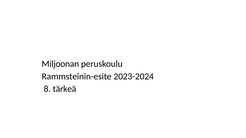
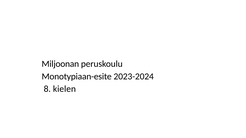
Rammsteinin-esite: Rammsteinin-esite -> Monotypiaan-esite
tärkeä: tärkeä -> kielen
